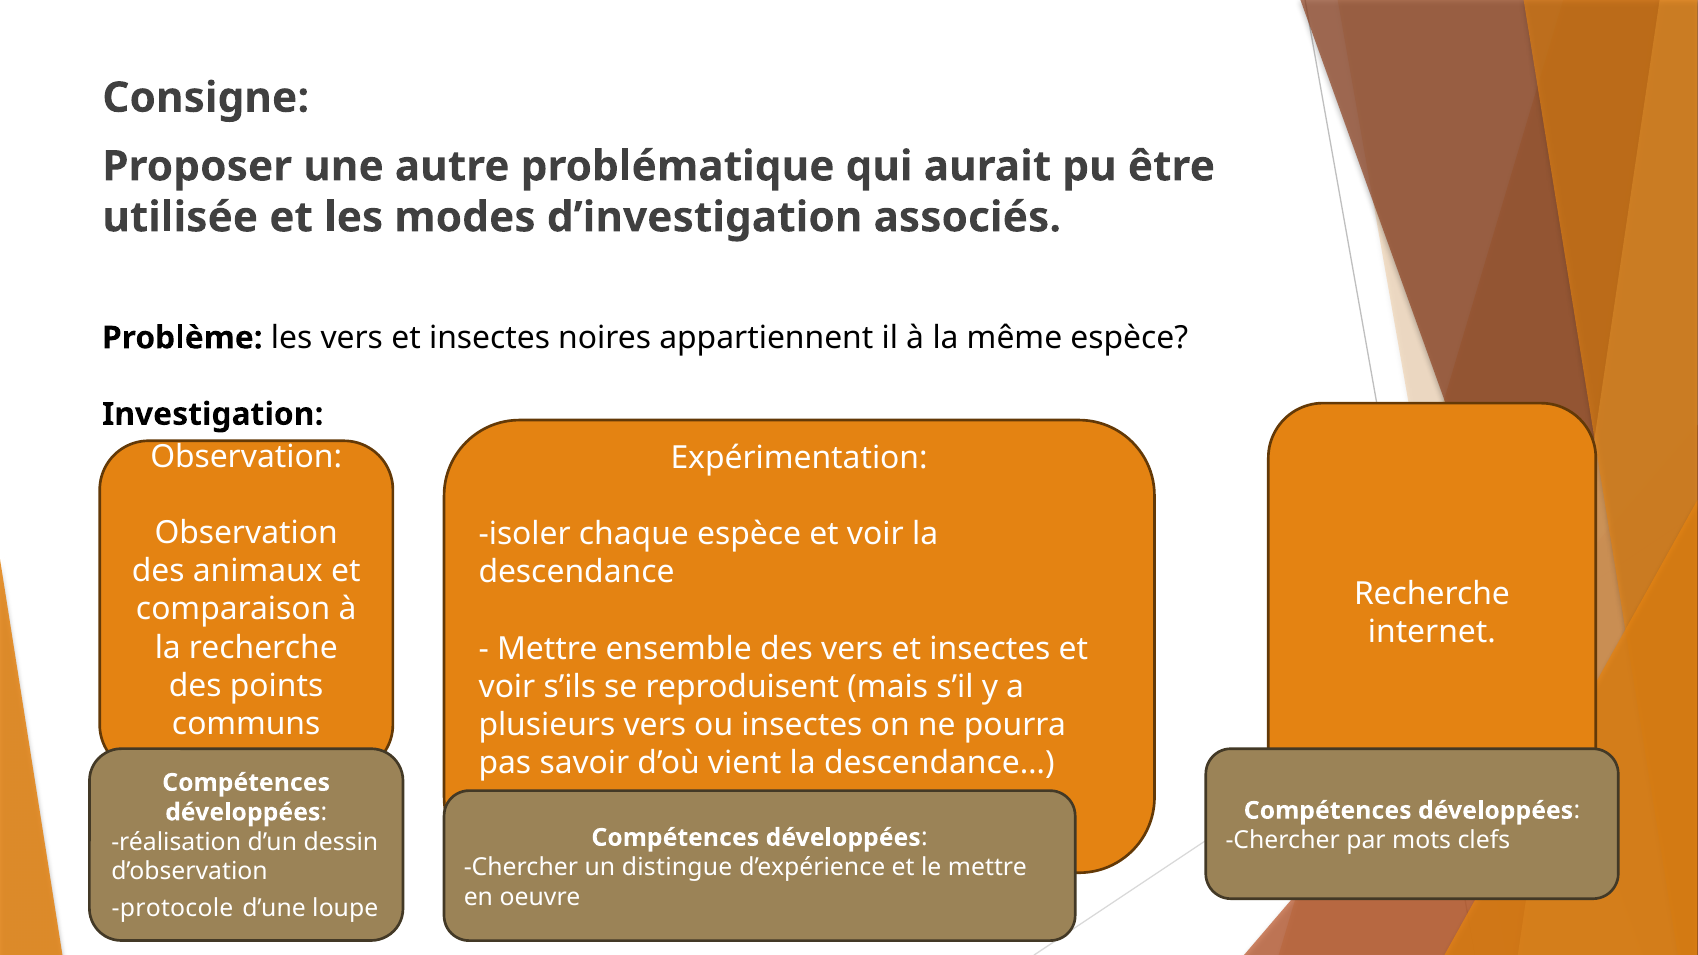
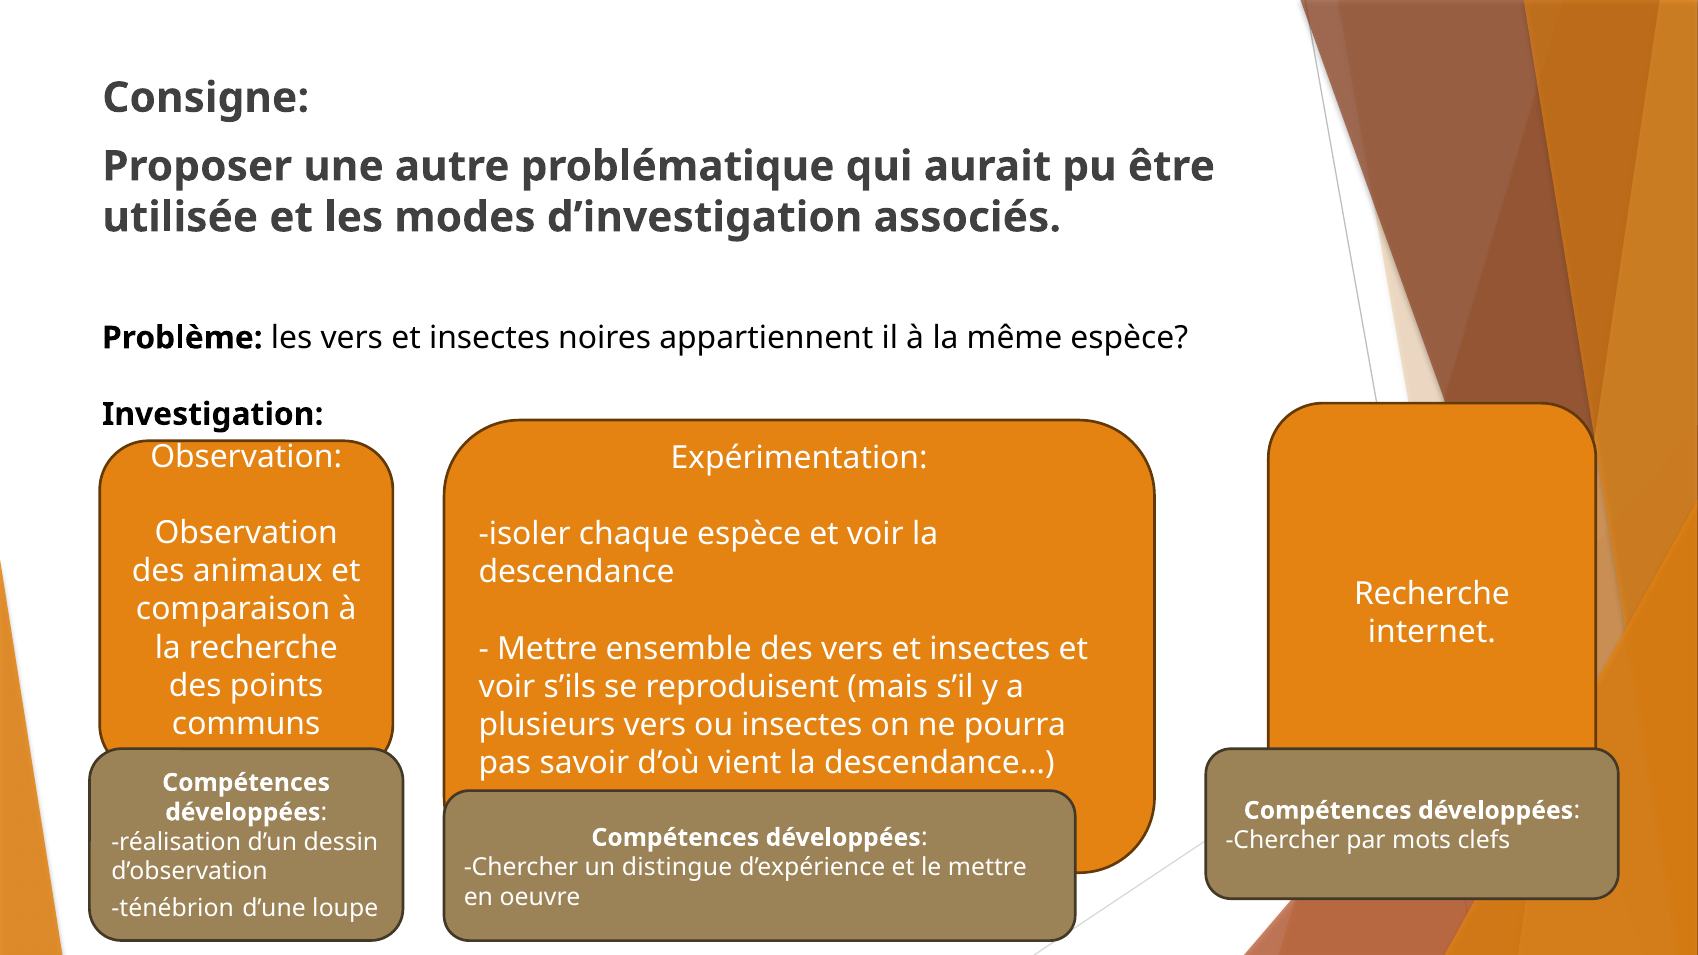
protocole: protocole -> ténébrion
